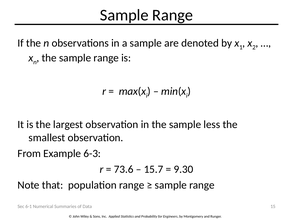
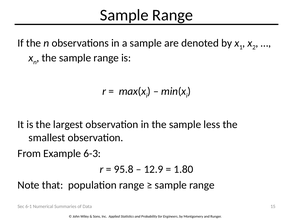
73.6: 73.6 -> 95.8
15.7: 15.7 -> 12.9
9.30: 9.30 -> 1.80
